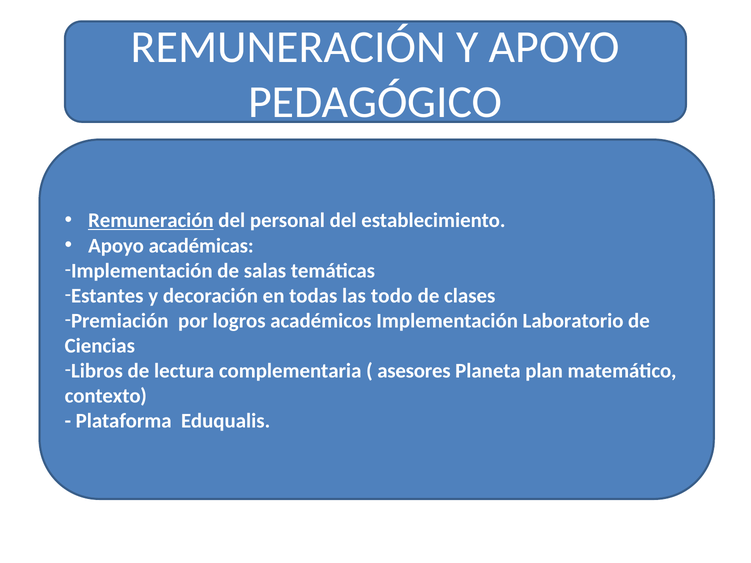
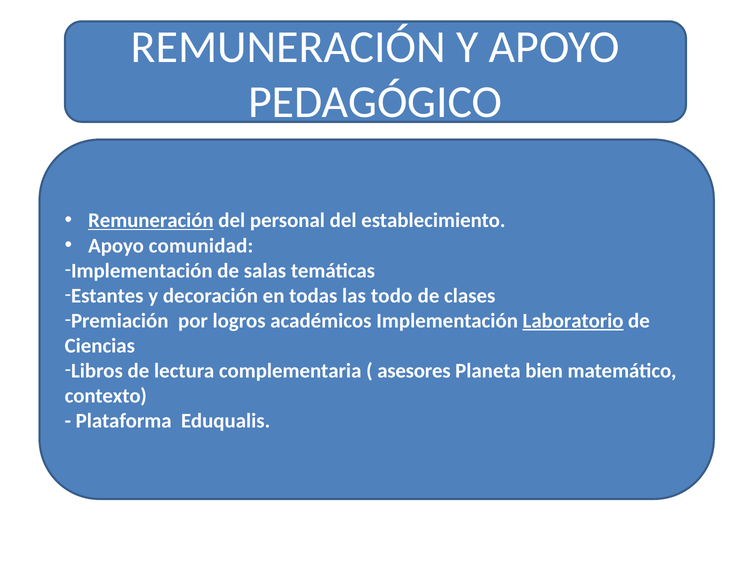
académicas: académicas -> comunidad
Laboratorio underline: none -> present
plan: plan -> bien
